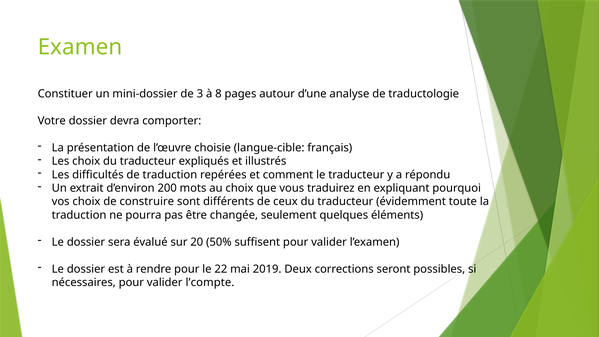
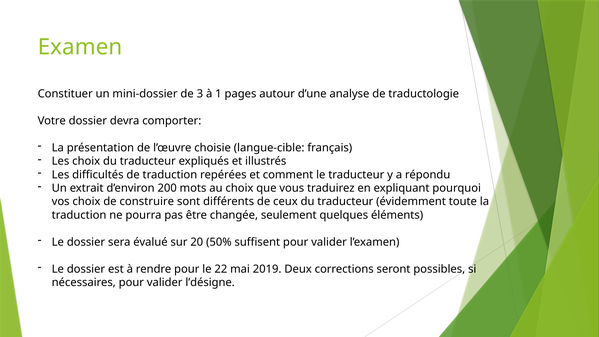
8: 8 -> 1
l’compte: l’compte -> l’désigne
